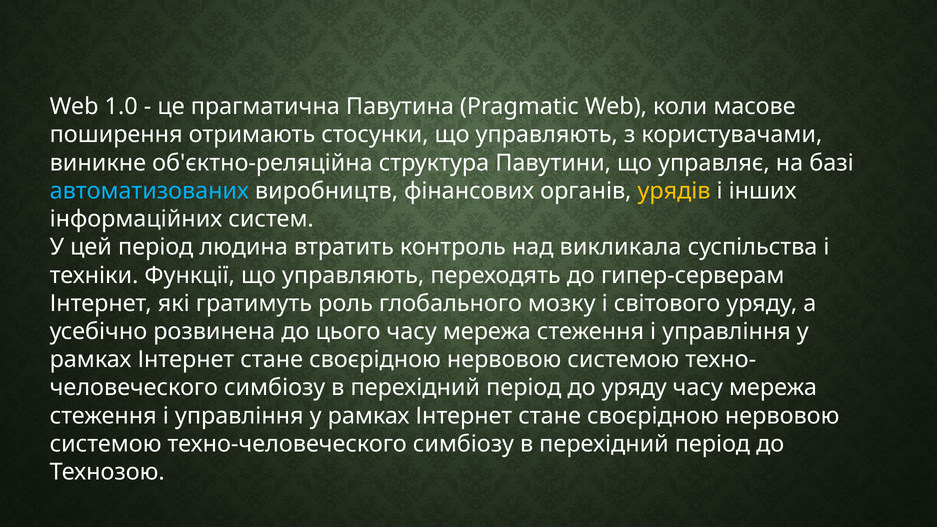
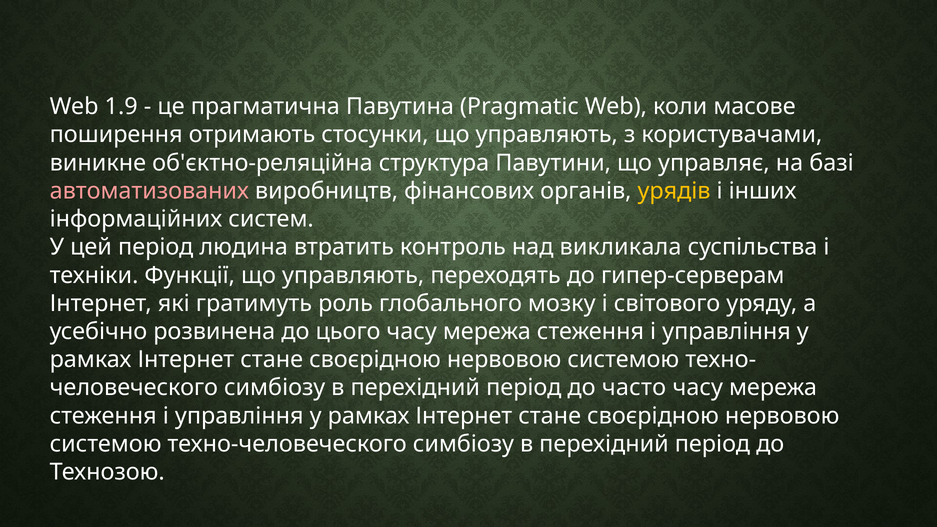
1.0: 1.0 -> 1.9
автоматизованих colour: light blue -> pink
до уряду: уряду -> часто
